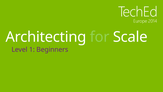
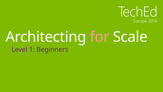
for colour: light green -> pink
